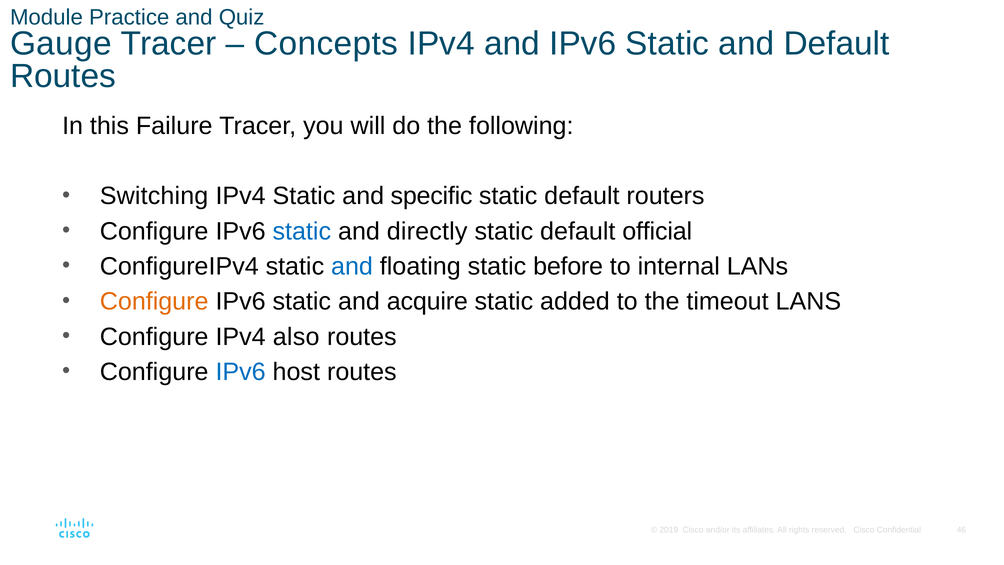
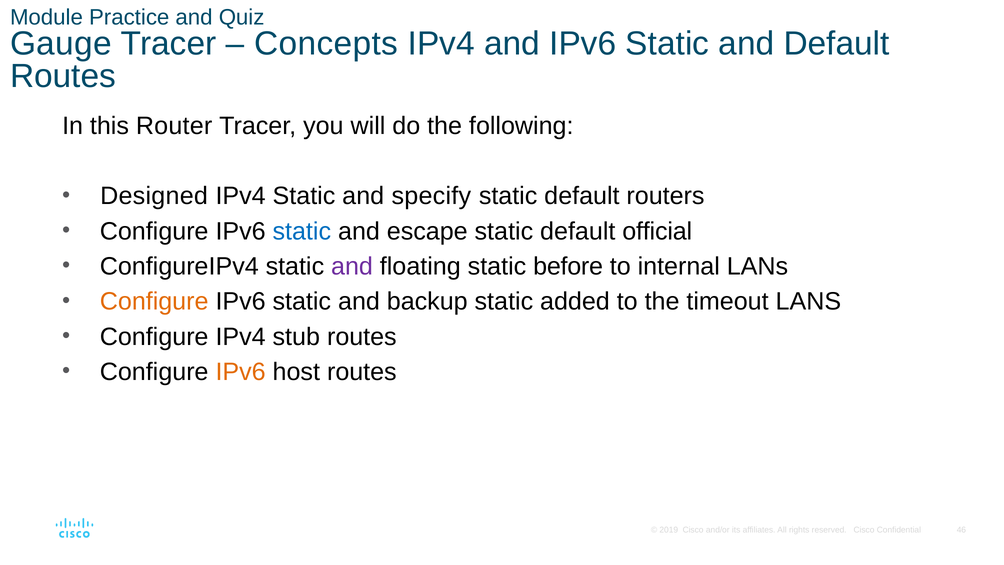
Failure: Failure -> Router
Switching: Switching -> Designed
specific: specific -> specify
directly: directly -> escape
and at (352, 266) colour: blue -> purple
acquire: acquire -> backup
also: also -> stub
IPv6 at (241, 372) colour: blue -> orange
